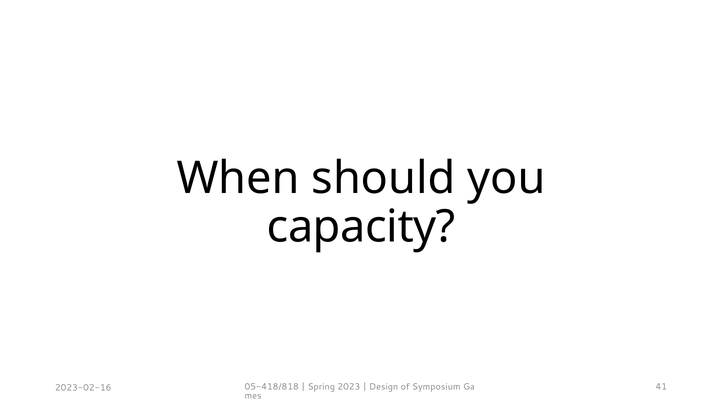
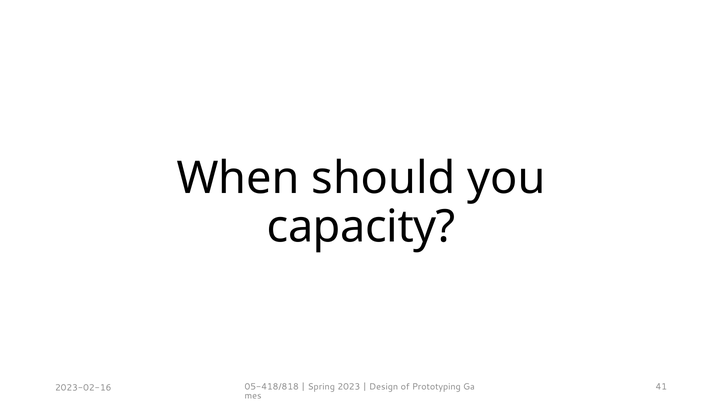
Symposium: Symposium -> Prototyping
